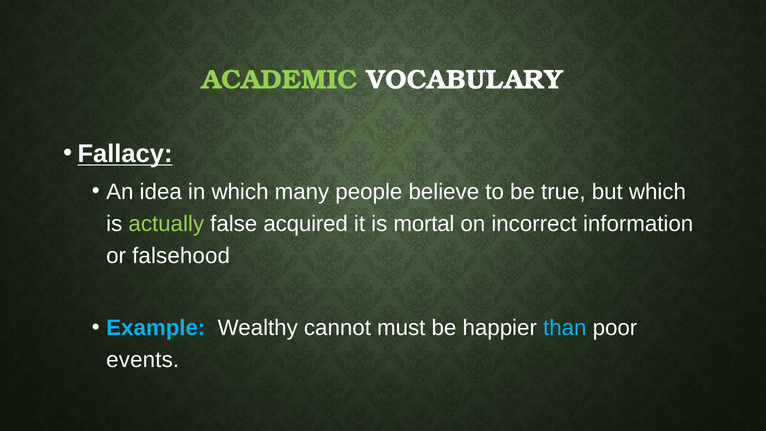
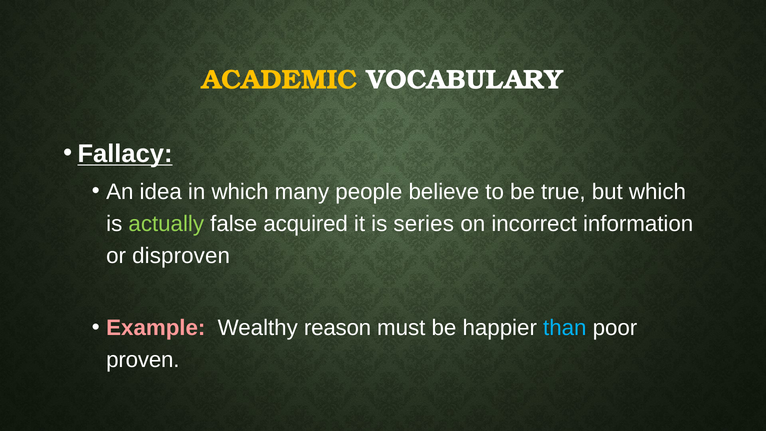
ACADEMIC colour: light green -> yellow
mortal: mortal -> series
falsehood: falsehood -> disproven
Example colour: light blue -> pink
cannot: cannot -> reason
events: events -> proven
